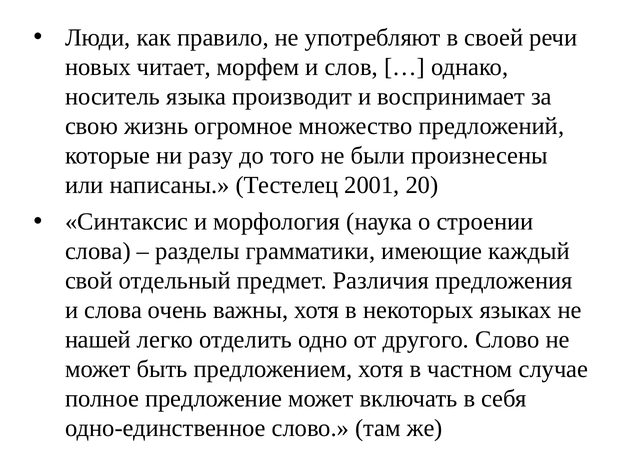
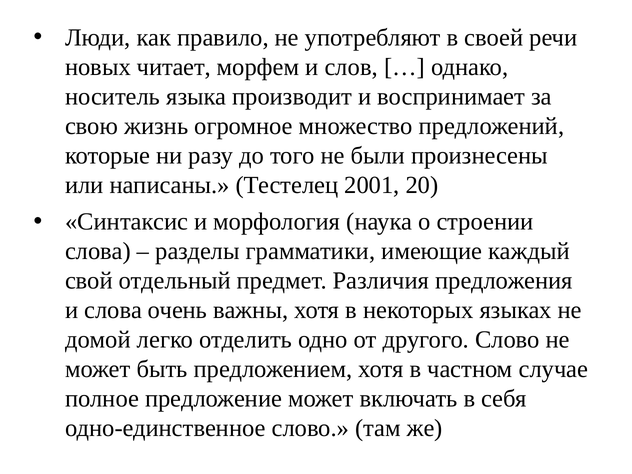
нашей: нашей -> домой
